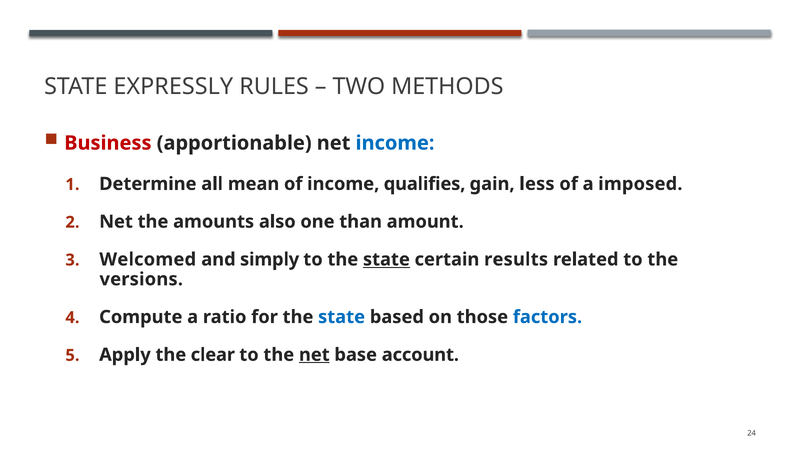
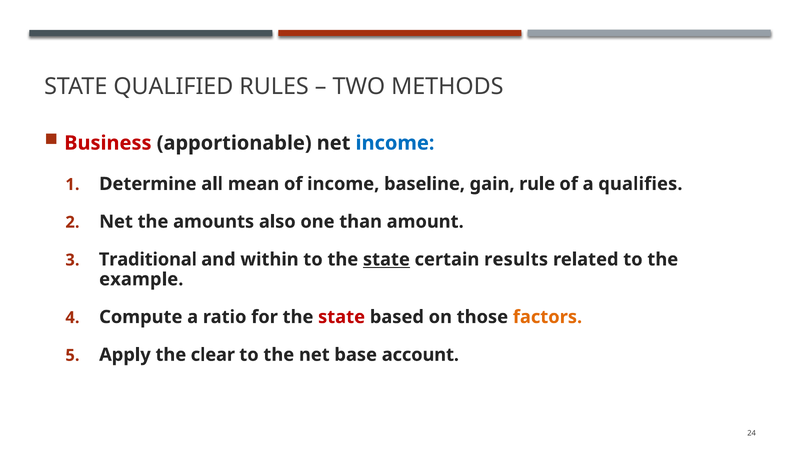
EXPRESSLY: EXPRESSLY -> QUALIFIED
qualifies: qualifies -> baseline
less: less -> rule
imposed: imposed -> qualifies
Welcomed: Welcomed -> Traditional
simply: simply -> within
versions: versions -> example
state at (342, 317) colour: blue -> red
factors colour: blue -> orange
net at (314, 355) underline: present -> none
